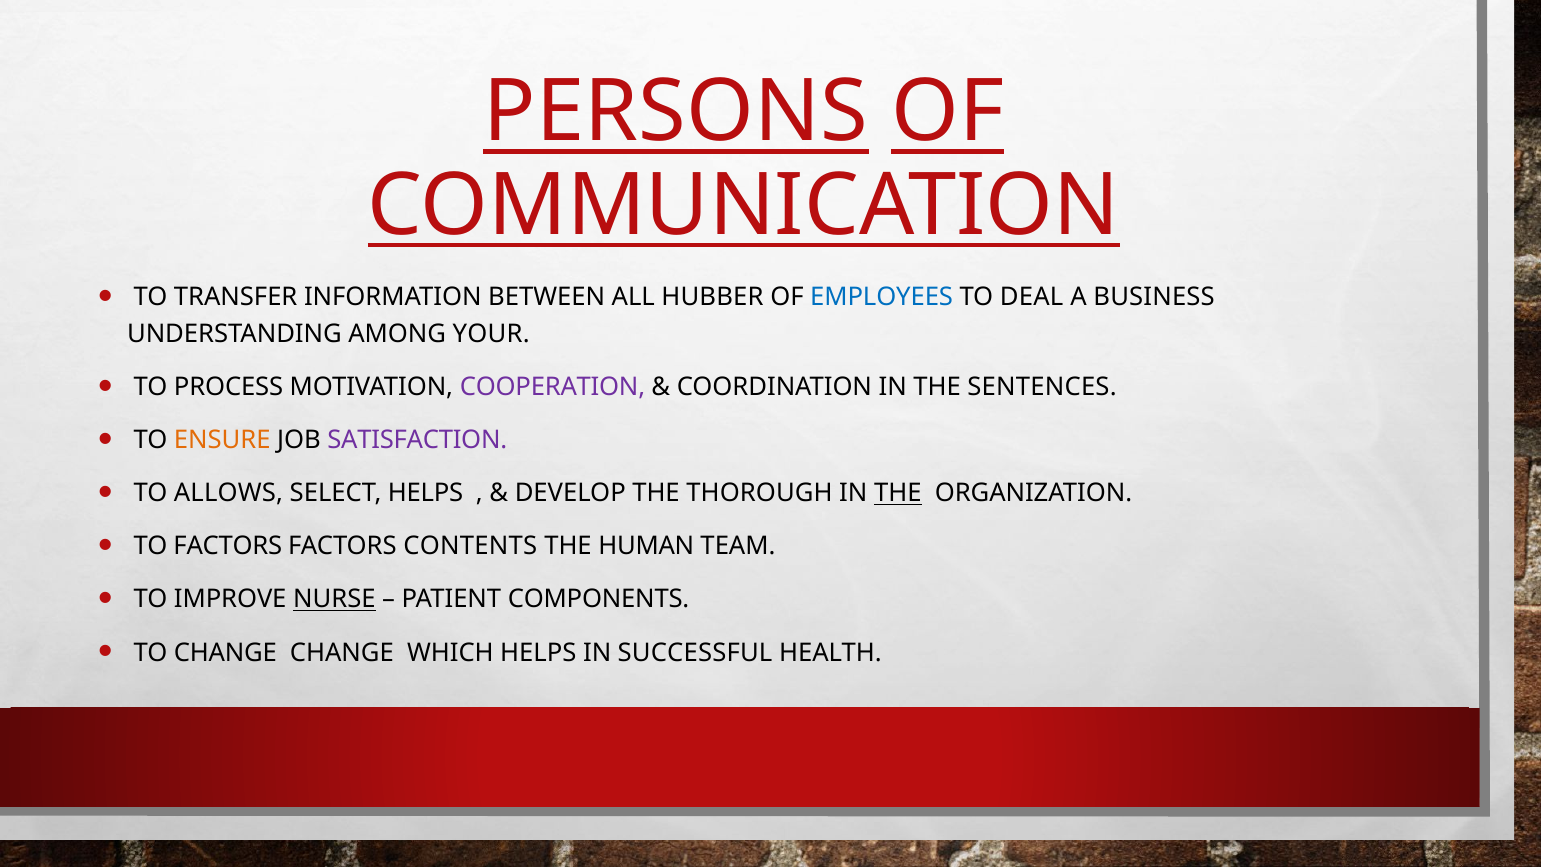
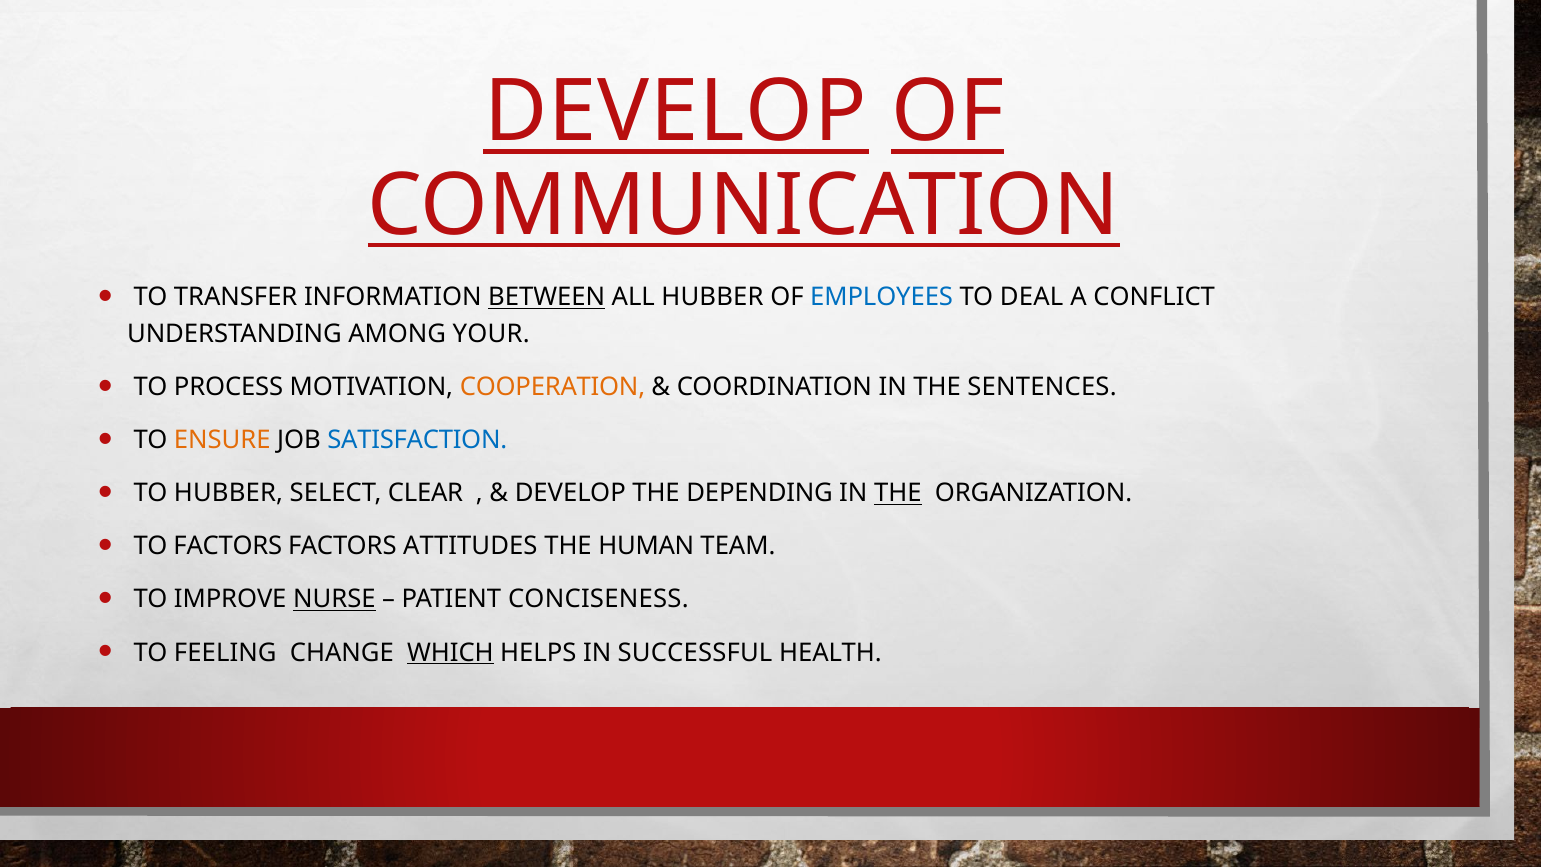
PERSONS at (676, 112): PERSONS -> DEVELOP
BETWEEN underline: none -> present
BUSINESS: BUSINESS -> CONFLICT
COOPERATION colour: purple -> orange
SATISFACTION colour: purple -> blue
TO ALLOWS: ALLOWS -> HUBBER
SELECT HELPS: HELPS -> CLEAR
THOROUGH: THOROUGH -> DEPENDING
CONTENTS: CONTENTS -> ATTITUDES
COMPONENTS: COMPONENTS -> CONCISENESS
TO CHANGE: CHANGE -> FEELING
WHICH underline: none -> present
